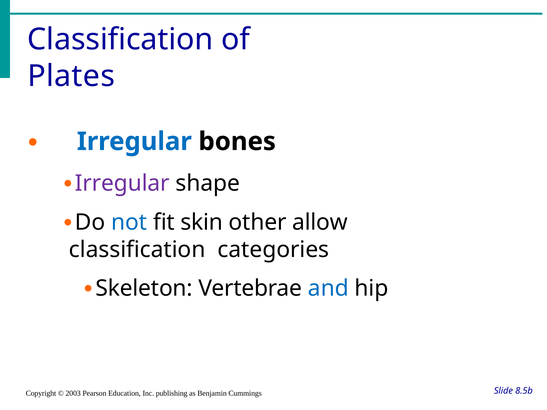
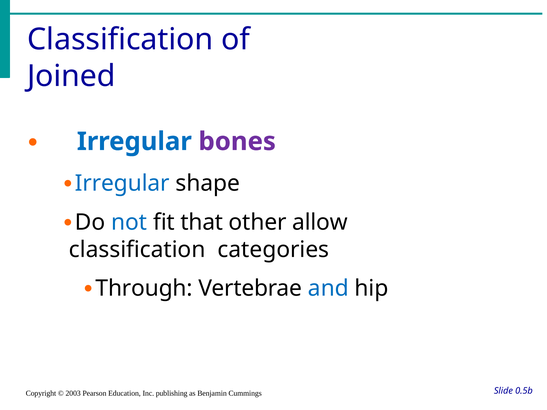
Plates: Plates -> Joined
bones colour: black -> purple
Irregular at (122, 183) colour: purple -> blue
skin: skin -> that
Skeleton: Skeleton -> Through
8.5b: 8.5b -> 0.5b
